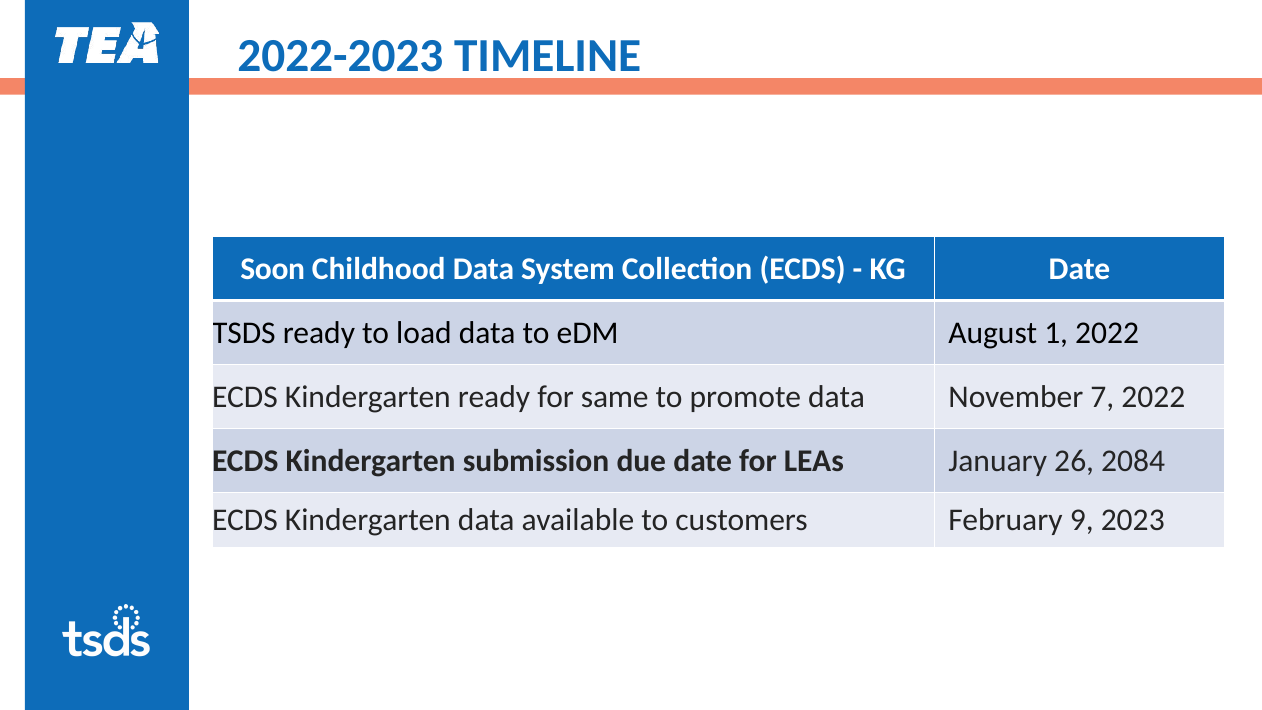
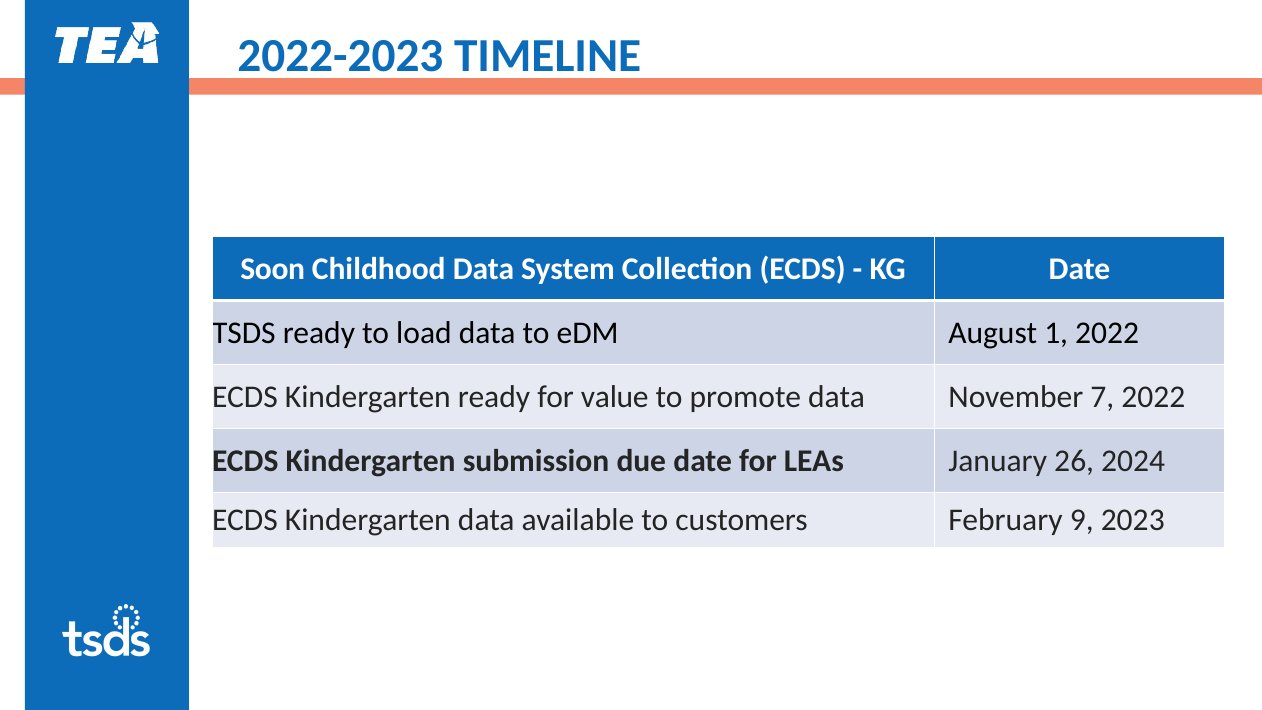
same: same -> value
2084: 2084 -> 2024
